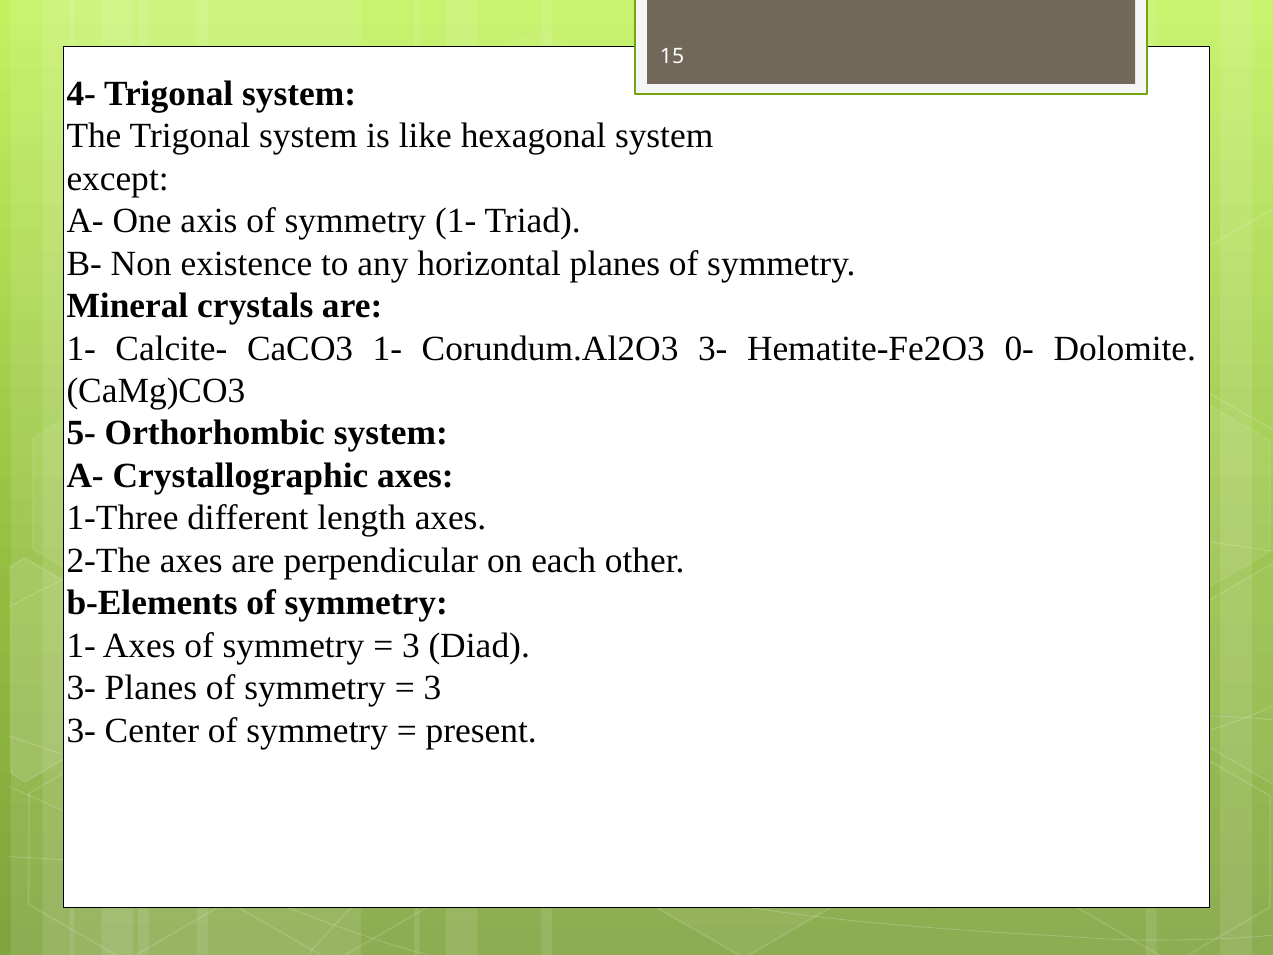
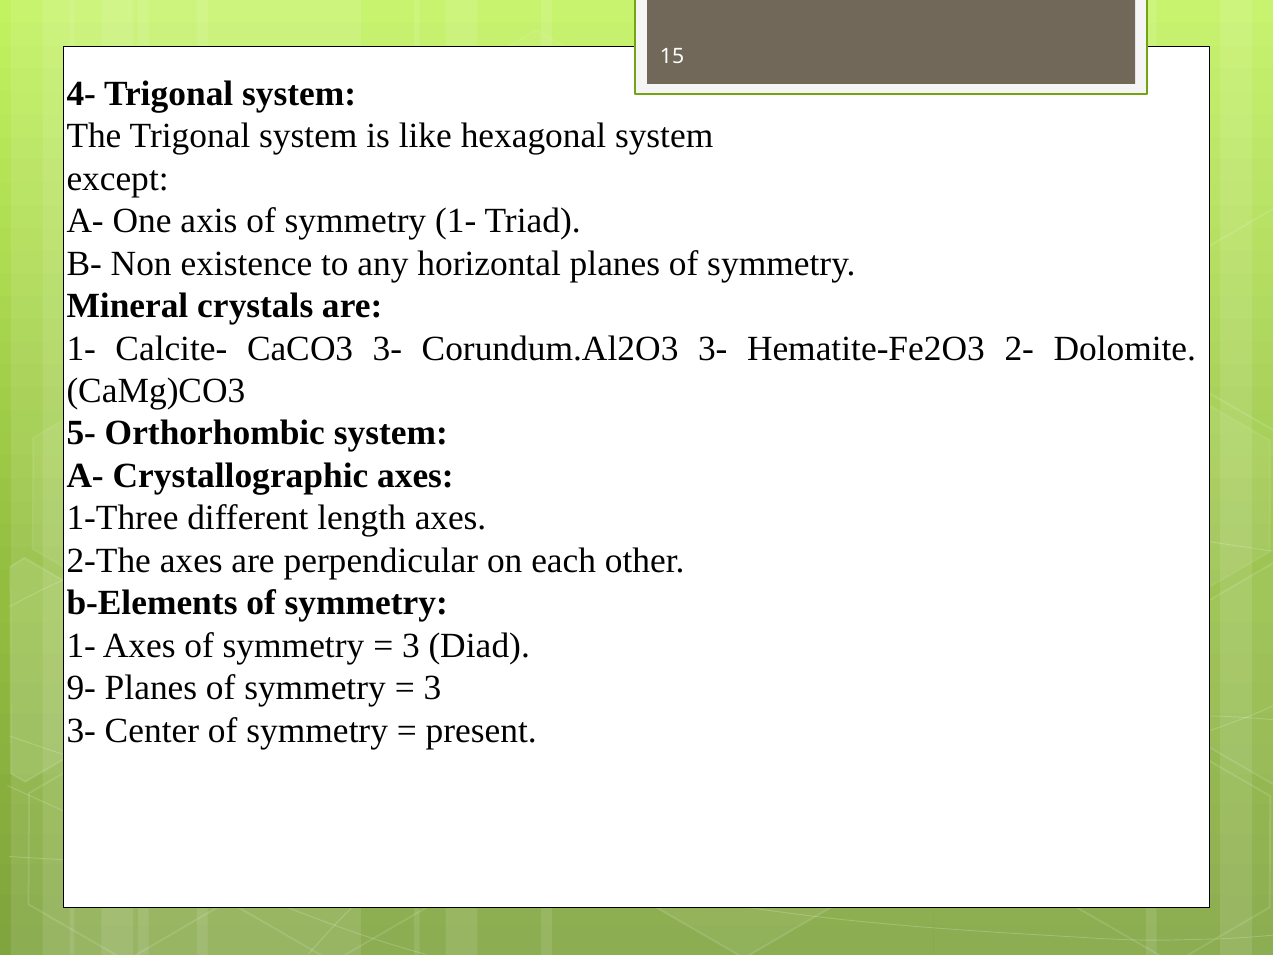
CaCO3 1-: 1- -> 3-
0-: 0- -> 2-
3- at (81, 688): 3- -> 9-
